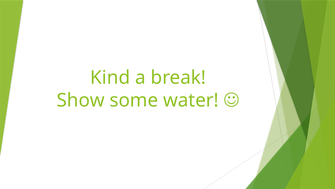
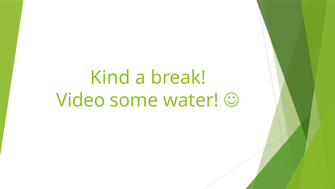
Show: Show -> Video
